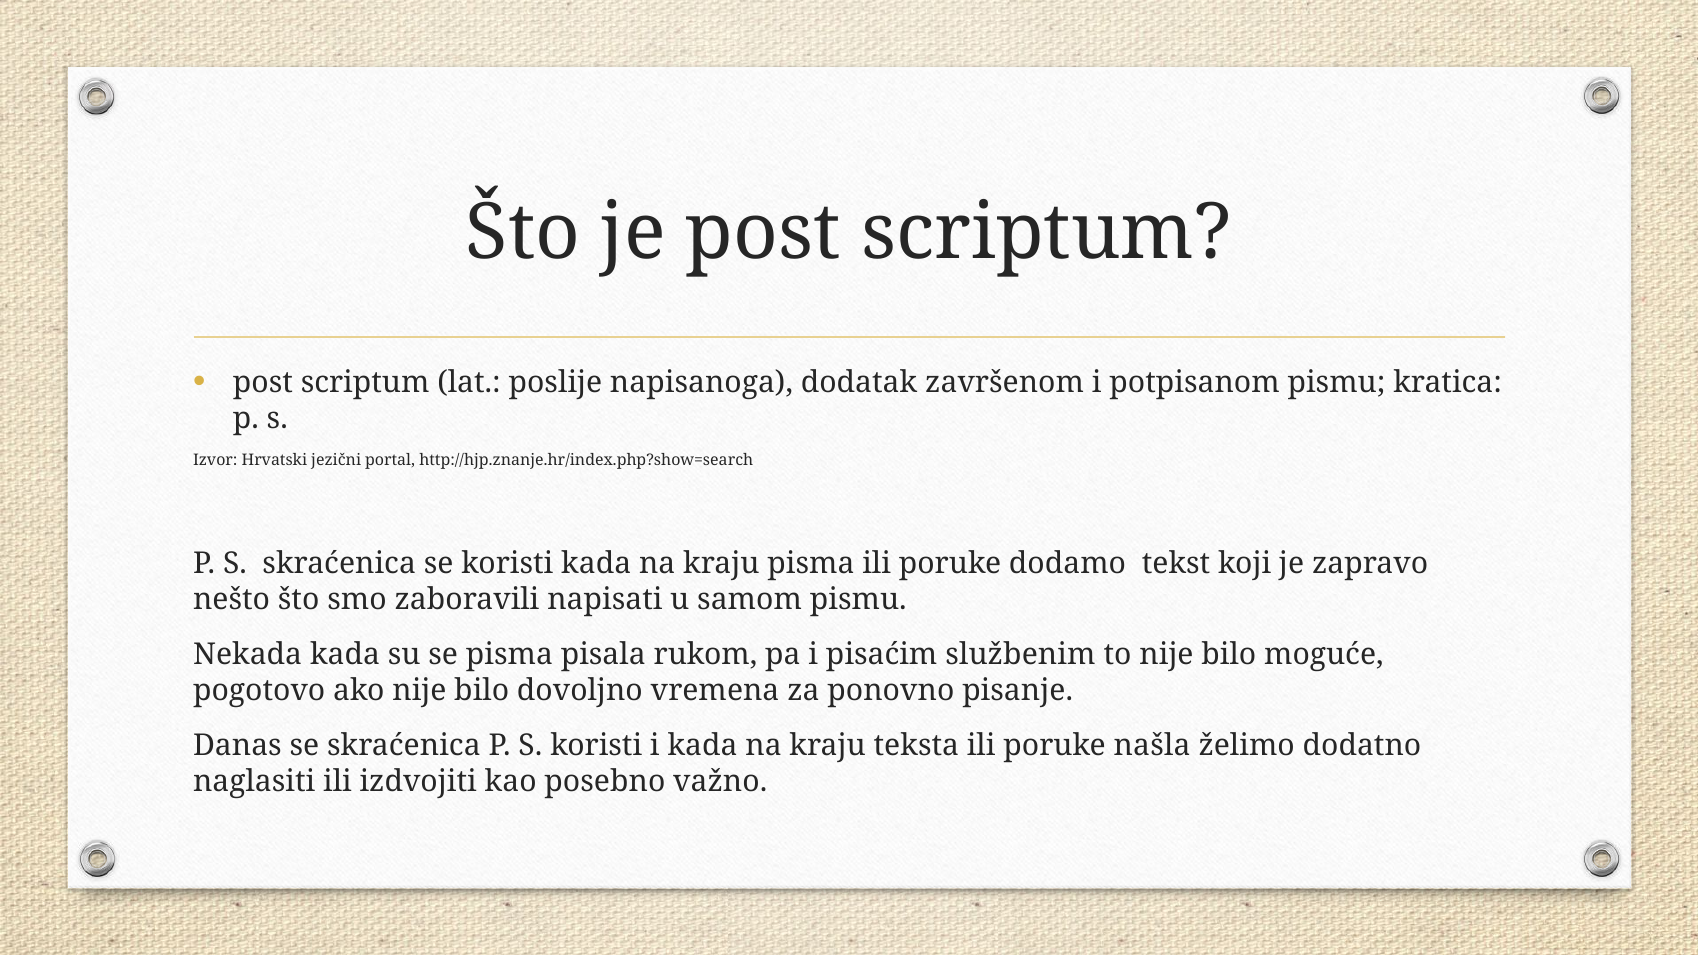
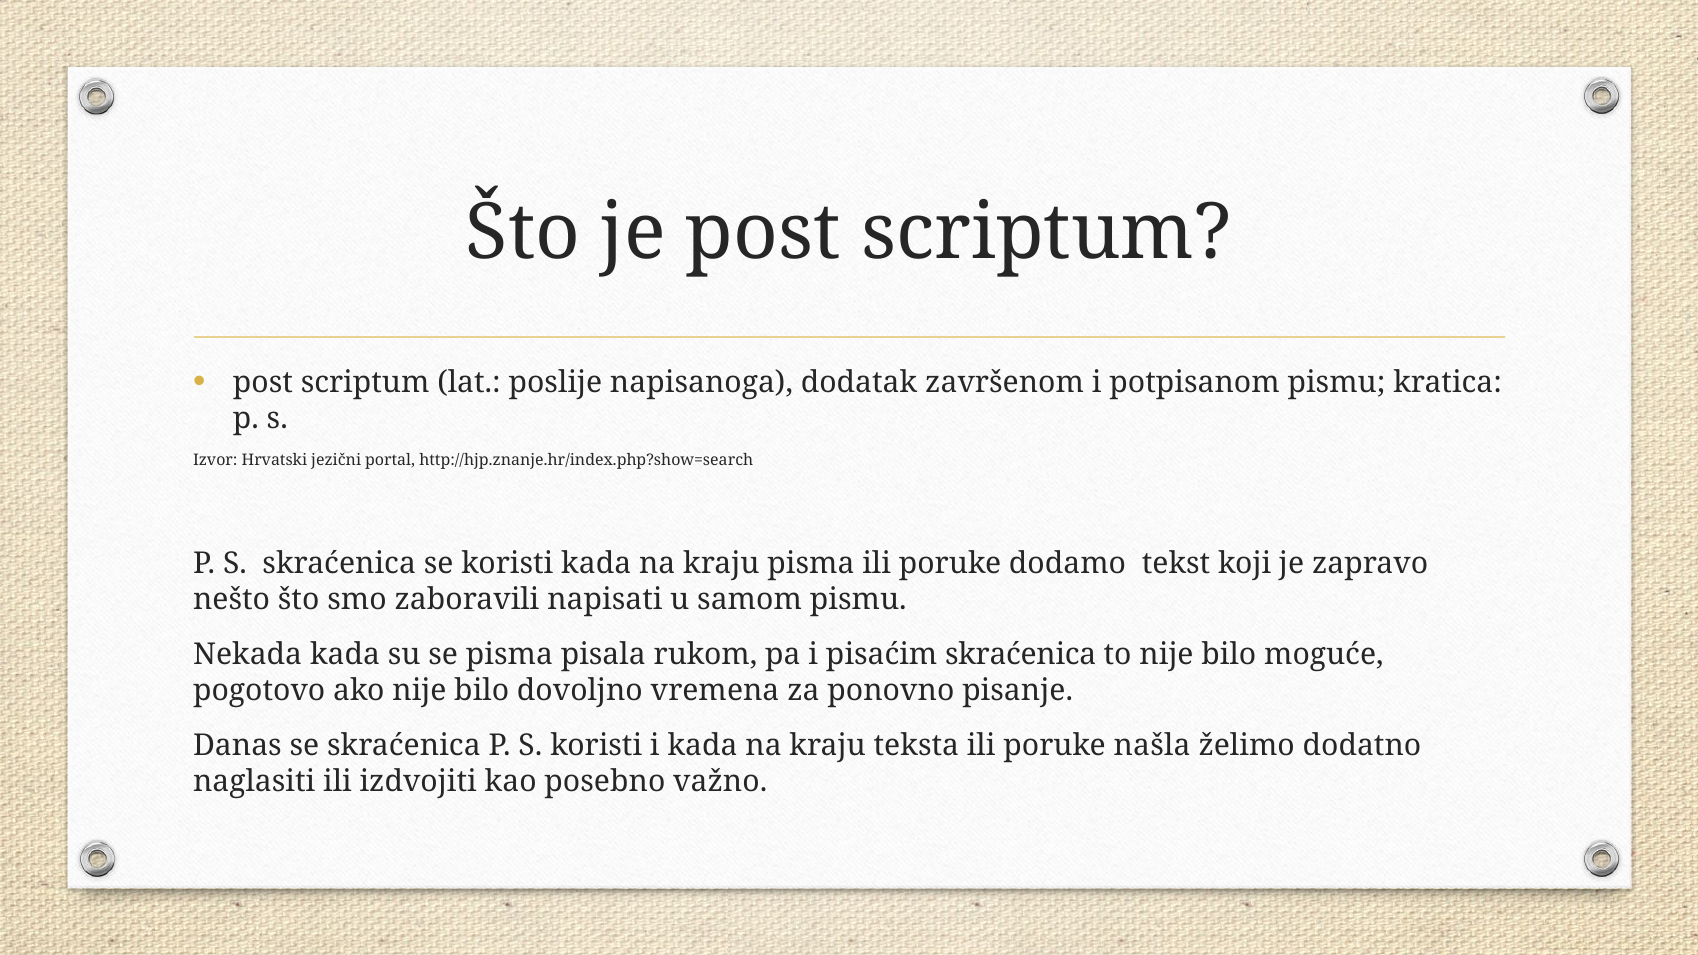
pisaćim službenim: službenim -> skraćenica
